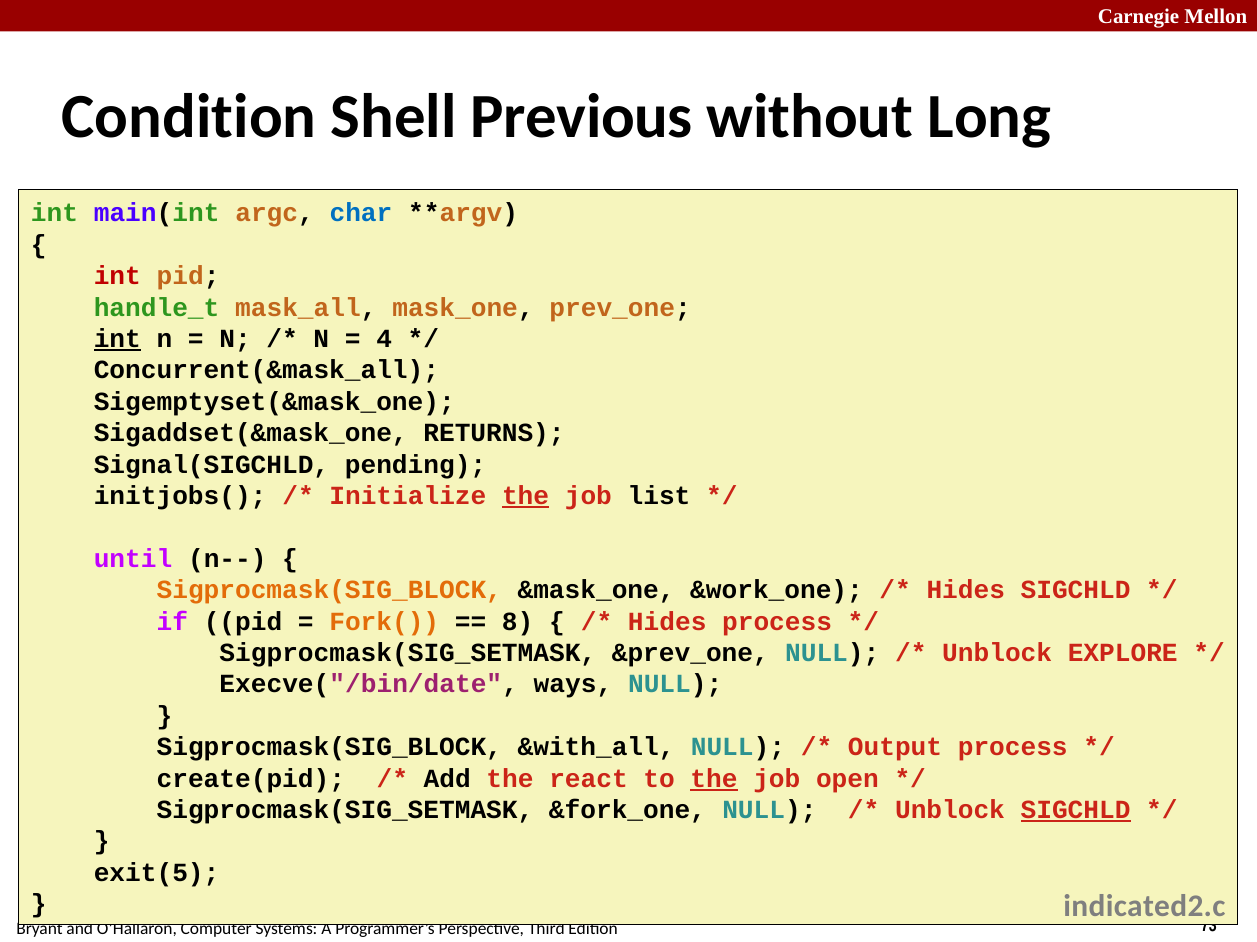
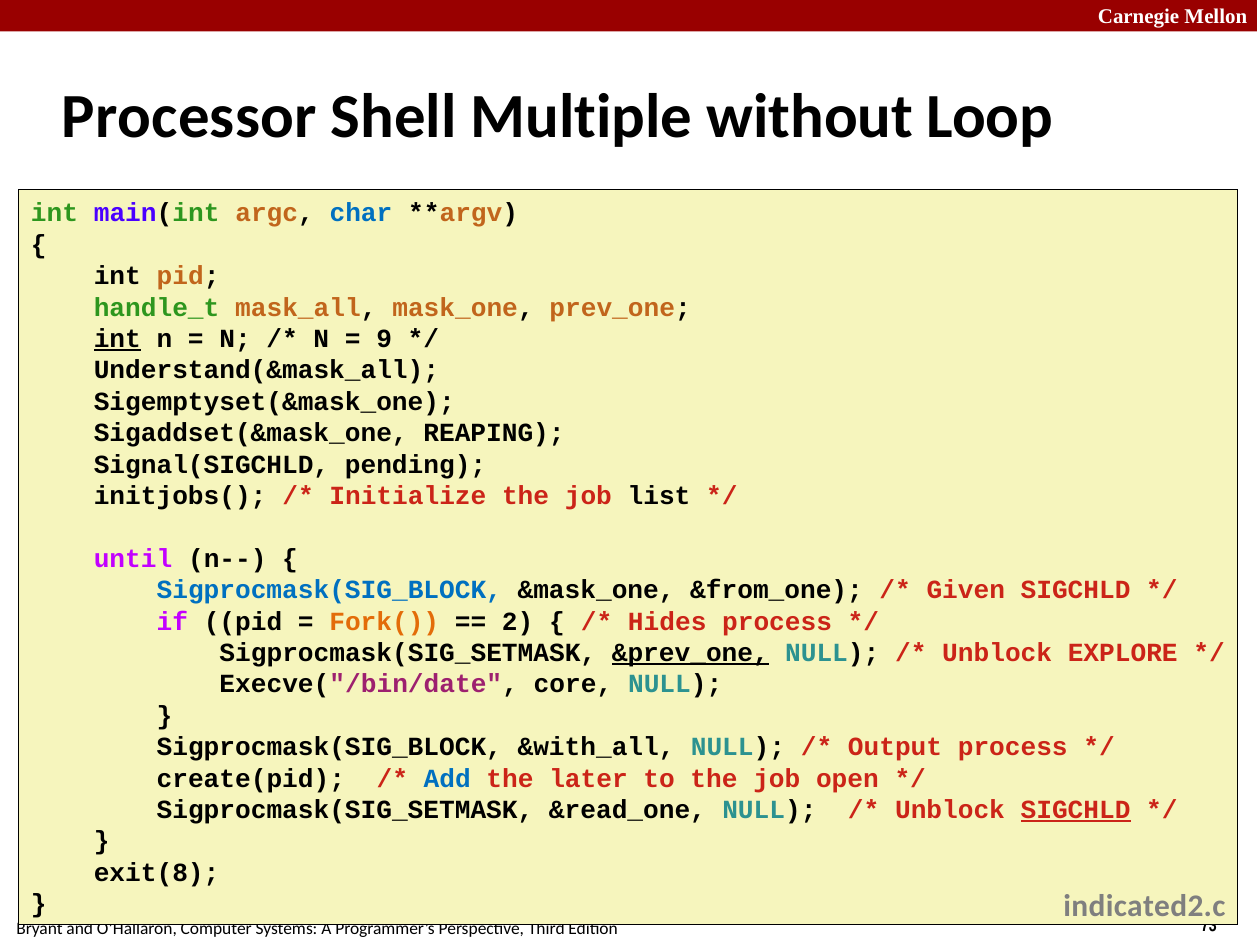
Condition: Condition -> Processor
Previous: Previous -> Multiple
Long: Long -> Loop
int at (117, 276) colour: red -> black
4: 4 -> 9
Concurrent(&mask_all: Concurrent(&mask_all -> Understand(&mask_all
RETURNS: RETURNS -> REAPING
the at (526, 496) underline: present -> none
Sigprocmask(SIG_BLOCK at (329, 591) colour: orange -> blue
&work_one: &work_one -> &from_one
Hides at (966, 591): Hides -> Given
8: 8 -> 2
&prev_one underline: none -> present
ways: ways -> core
Add colour: black -> blue
react: react -> later
the at (714, 779) underline: present -> none
&fork_one: &fork_one -> &read_one
exit(5: exit(5 -> exit(8
